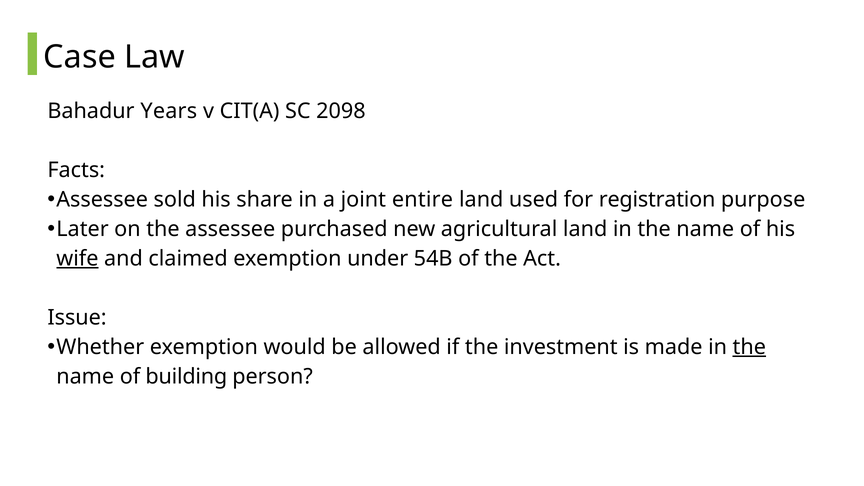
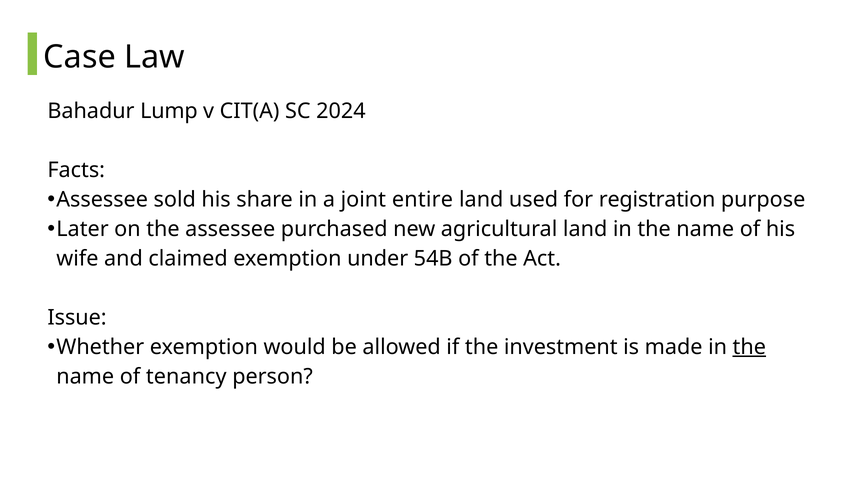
Years: Years -> Lump
2098: 2098 -> 2024
wife underline: present -> none
building: building -> tenancy
